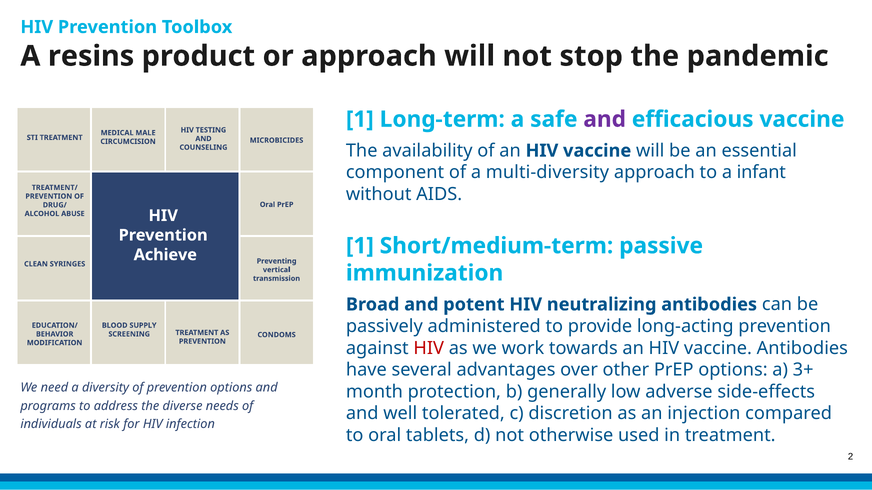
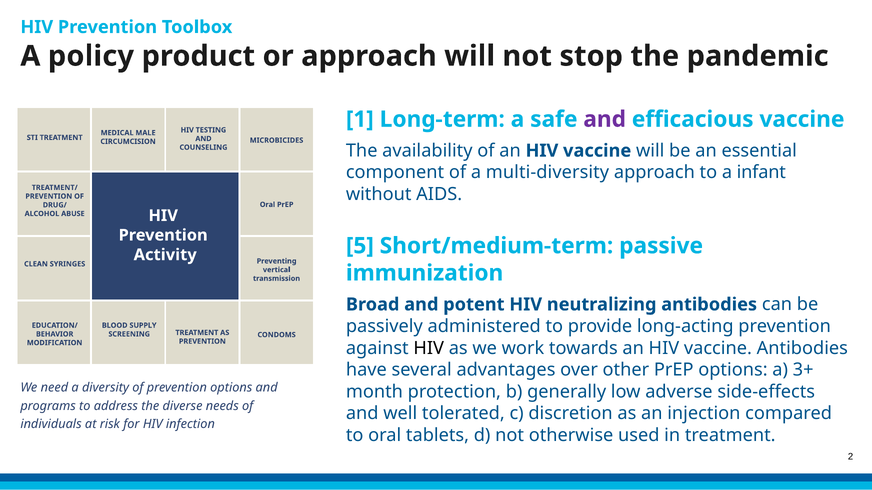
resins: resins -> policy
1 at (360, 246): 1 -> 5
Achieve: Achieve -> Activity
HIV at (429, 348) colour: red -> black
